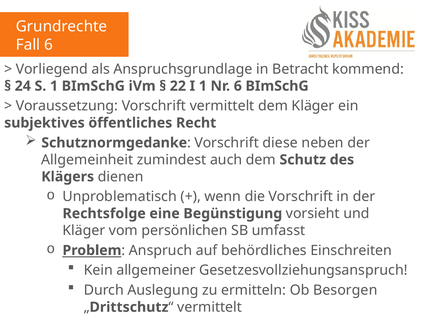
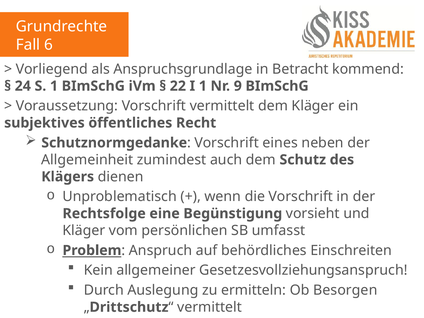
Nr 6: 6 -> 9
diese: diese -> eines
